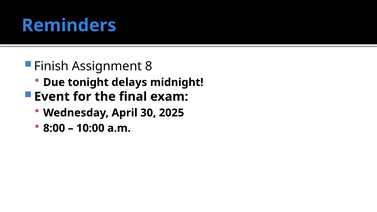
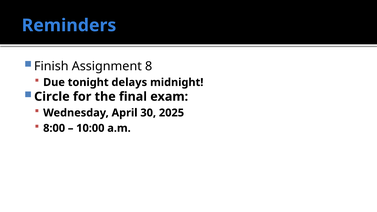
Event: Event -> Circle
